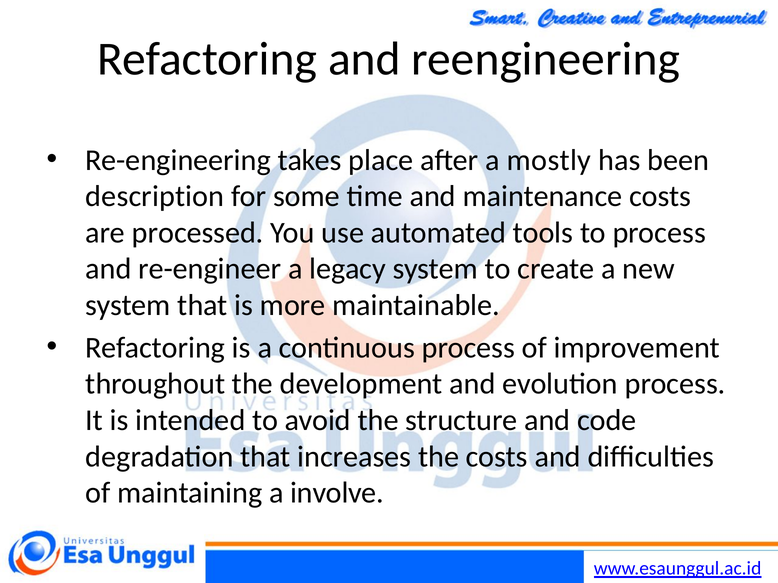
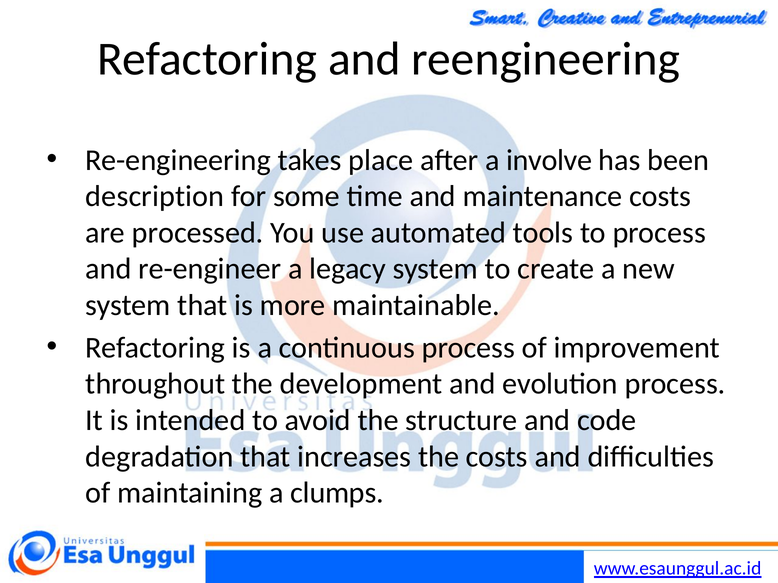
mostly: mostly -> involve
involve: involve -> clumps
